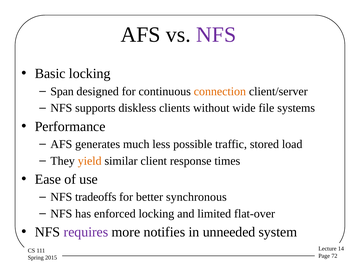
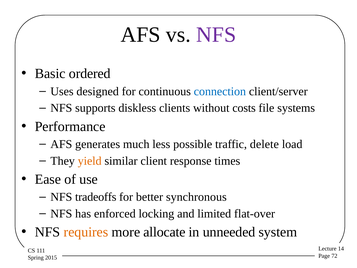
Basic locking: locking -> ordered
Span: Span -> Uses
connection colour: orange -> blue
wide: wide -> costs
stored: stored -> delete
requires colour: purple -> orange
notifies: notifies -> allocate
